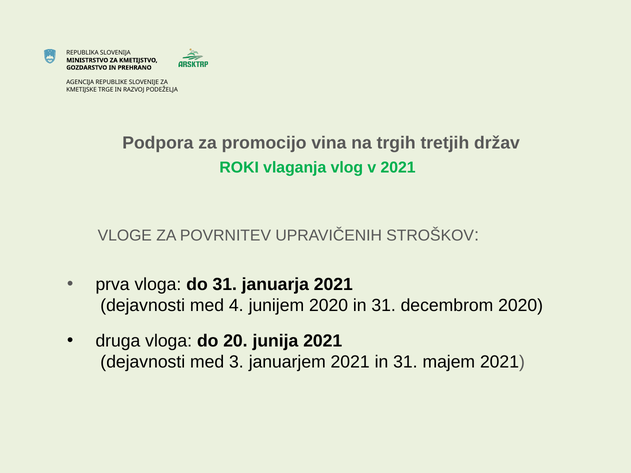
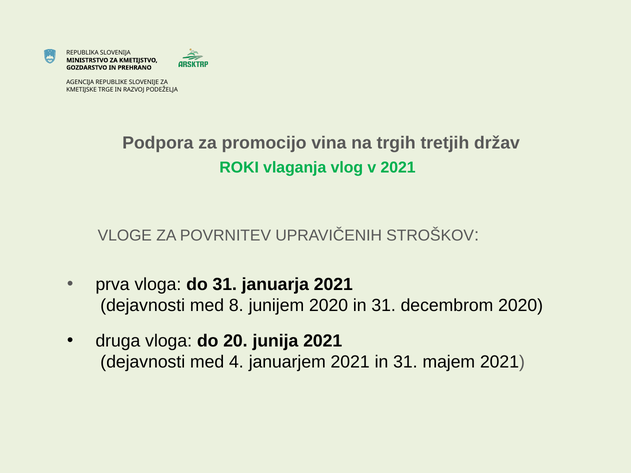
4: 4 -> 8
3: 3 -> 4
